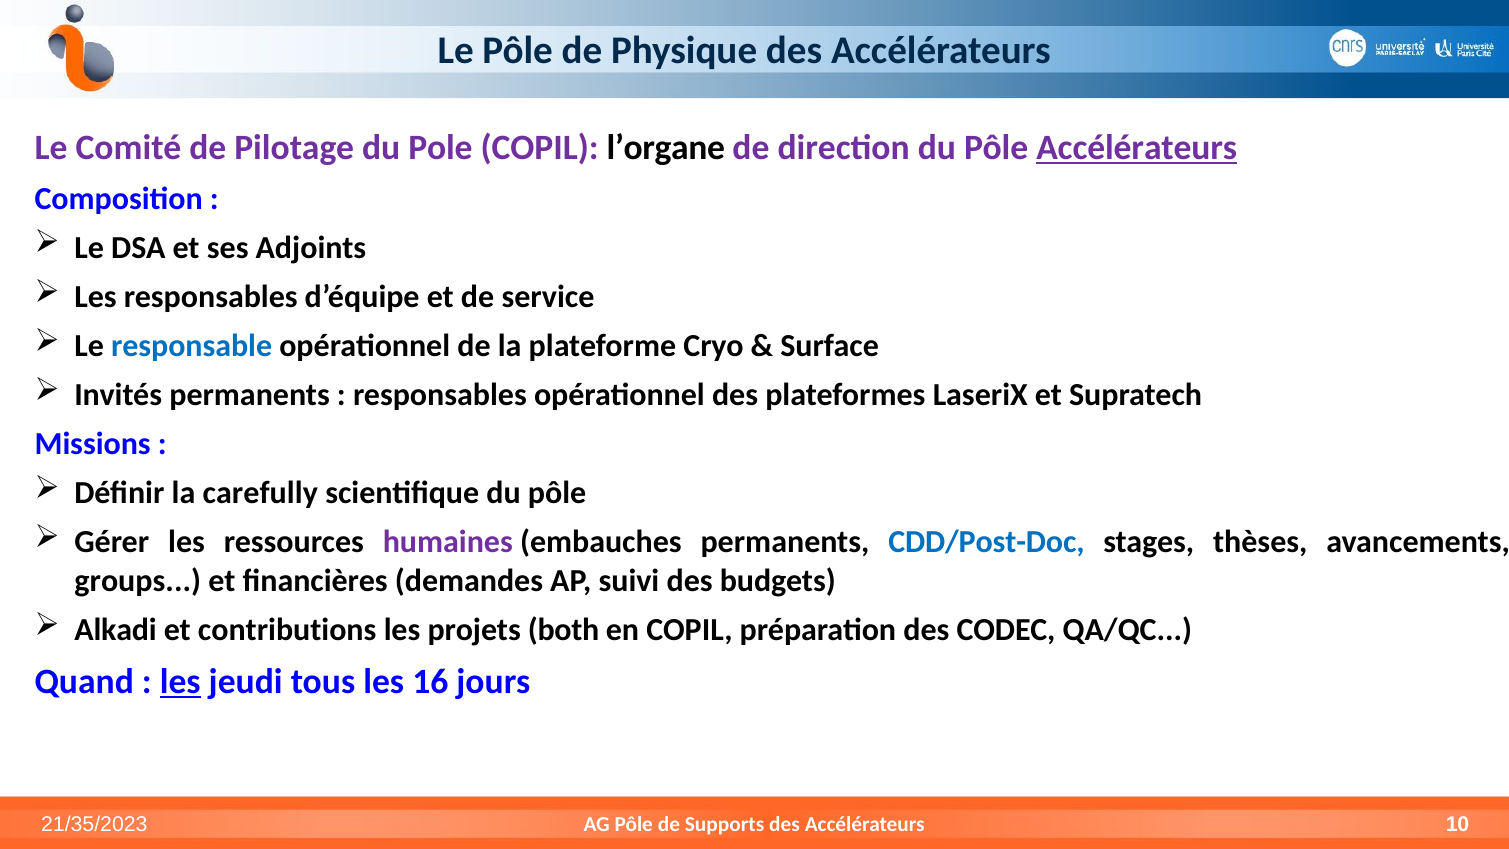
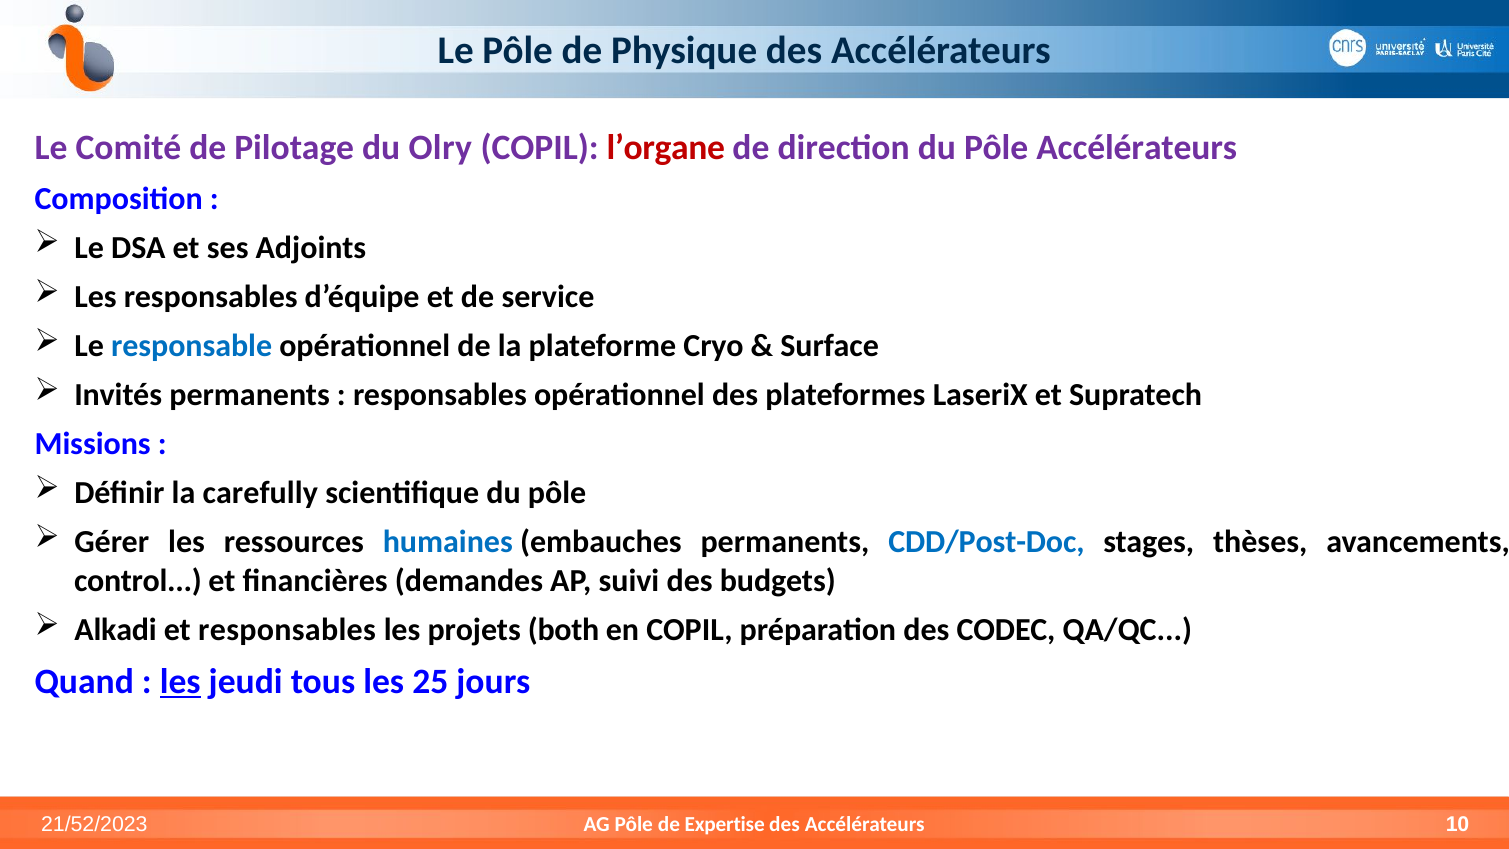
Pole: Pole -> Olry
l’organe colour: black -> red
Accélérateurs at (1137, 147) underline: present -> none
humaines colour: purple -> blue
groups: groups -> control
et contributions: contributions -> responsables
16: 16 -> 25
21/35/2023: 21/35/2023 -> 21/52/2023
Supports: Supports -> Expertise
